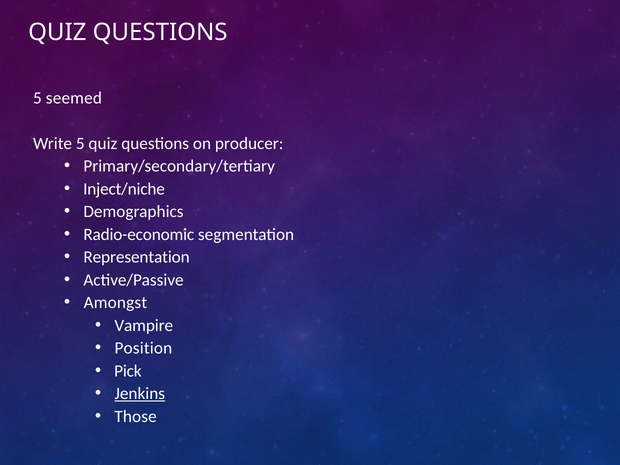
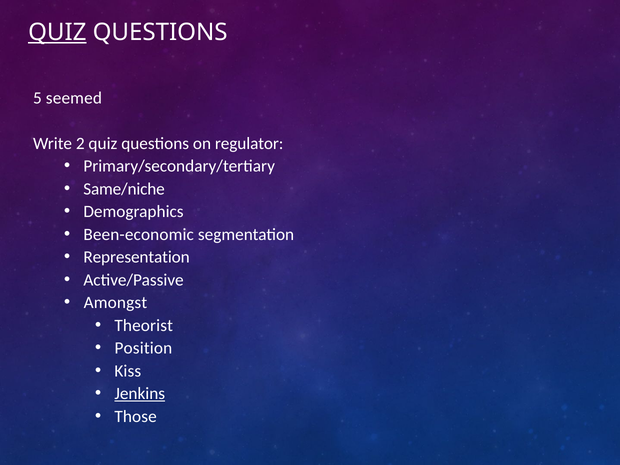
QUIZ at (57, 32) underline: none -> present
Write 5: 5 -> 2
producer: producer -> regulator
Inject/niche: Inject/niche -> Same/niche
Radio-economic: Radio-economic -> Been-economic
Vampire: Vampire -> Theorist
Pick: Pick -> Kiss
